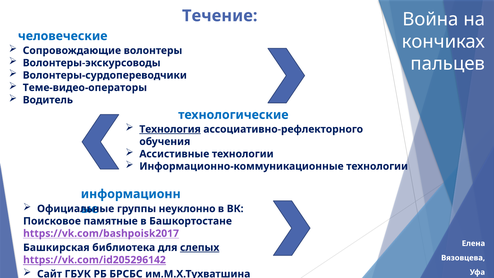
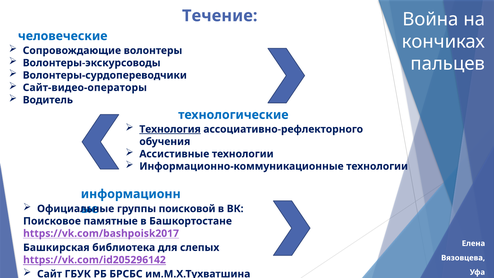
Теме-видео-операторы: Теме-видео-операторы -> Сайт-видео-операторы
неуклонно: неуклонно -> поисковой
слепых underline: present -> none
